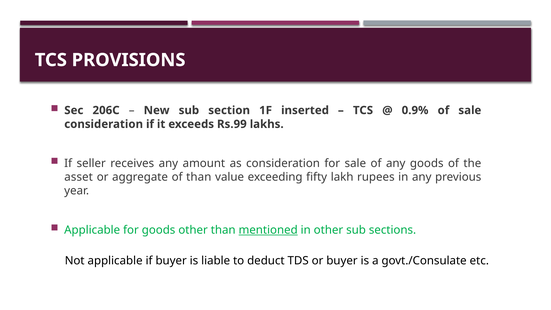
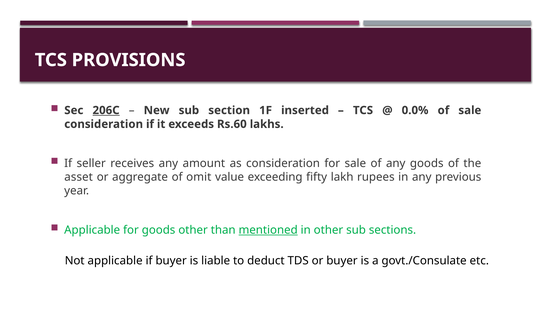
206C underline: none -> present
0.9%: 0.9% -> 0.0%
Rs.99: Rs.99 -> Rs.60
of than: than -> omit
